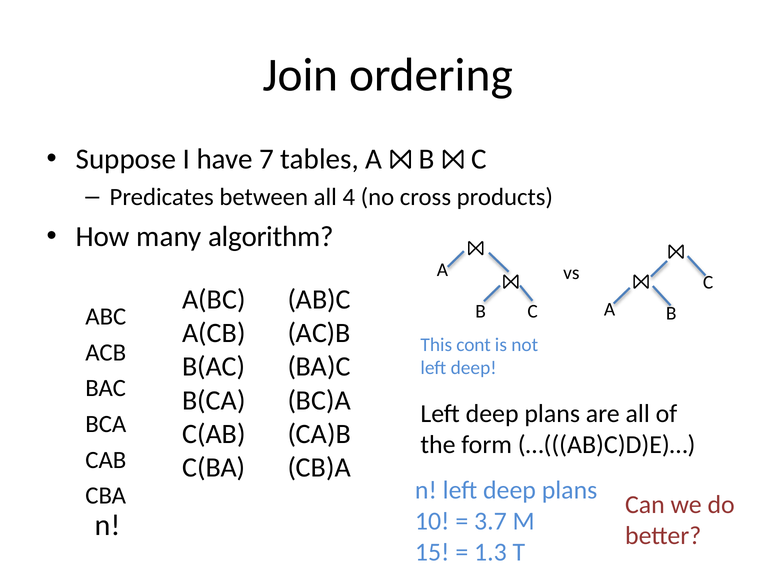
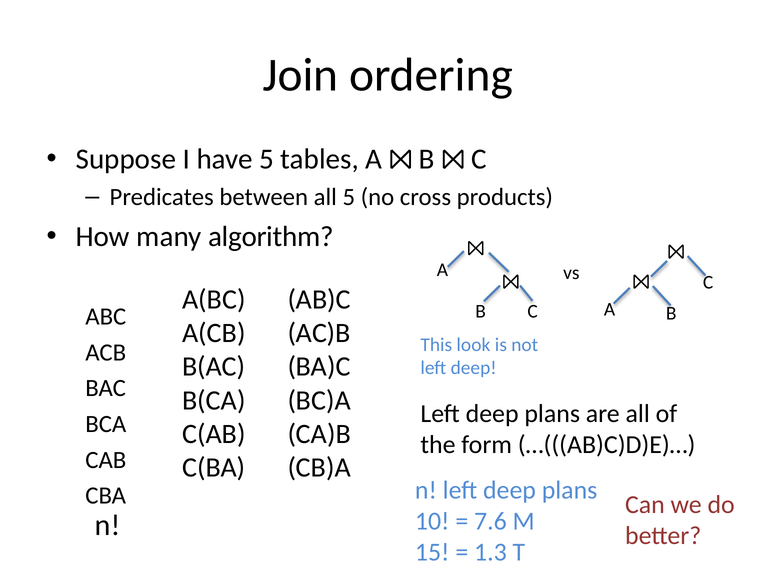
have 7: 7 -> 5
all 4: 4 -> 5
cont: cont -> look
3.7: 3.7 -> 7.6
